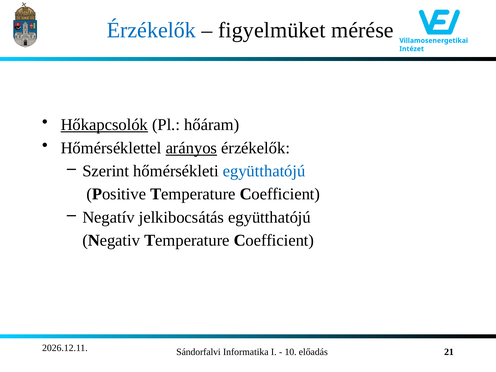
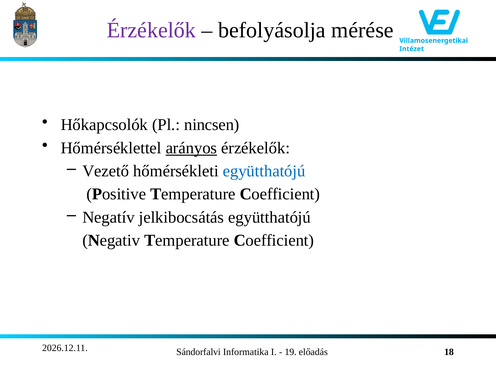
Érzékelők at (151, 30) colour: blue -> purple
figyelmüket: figyelmüket -> befolyásolja
Hőkapcsolók underline: present -> none
hőáram: hőáram -> nincsen
Szerint: Szerint -> Vezető
10: 10 -> 19
21: 21 -> 18
